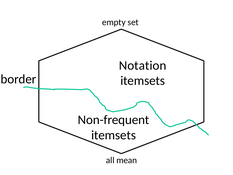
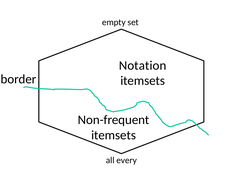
mean: mean -> every
